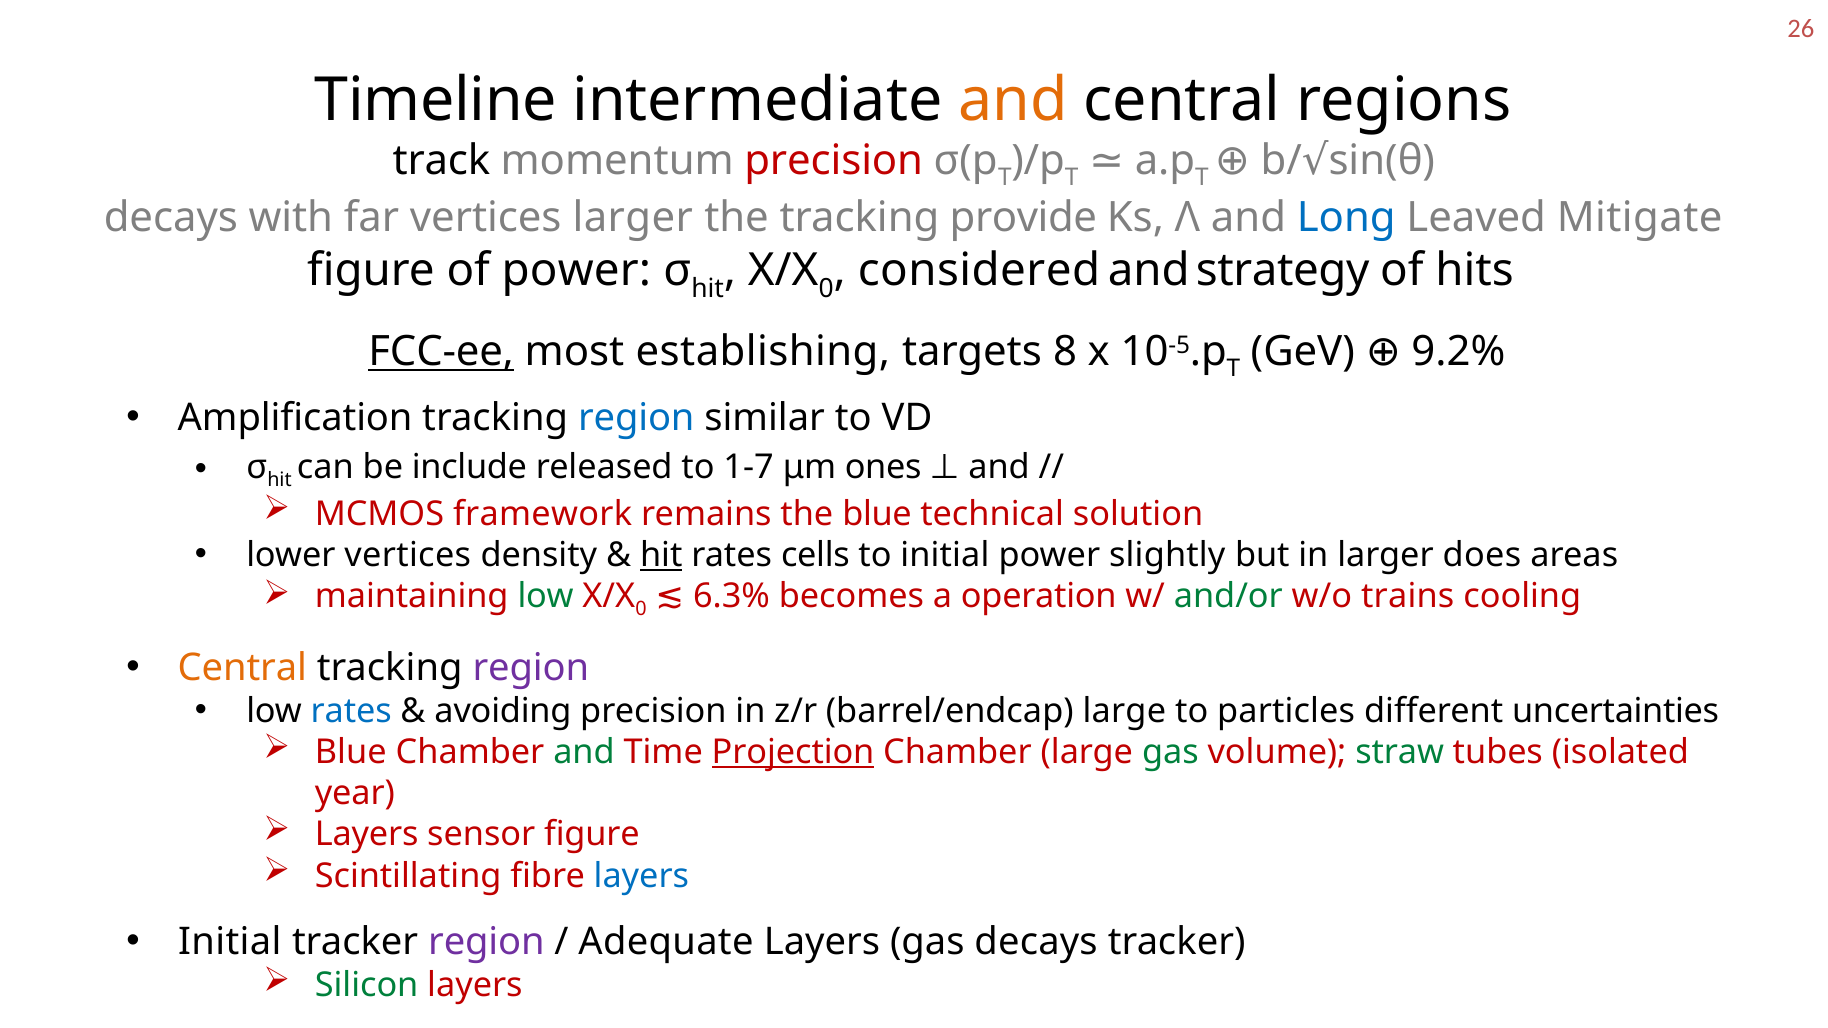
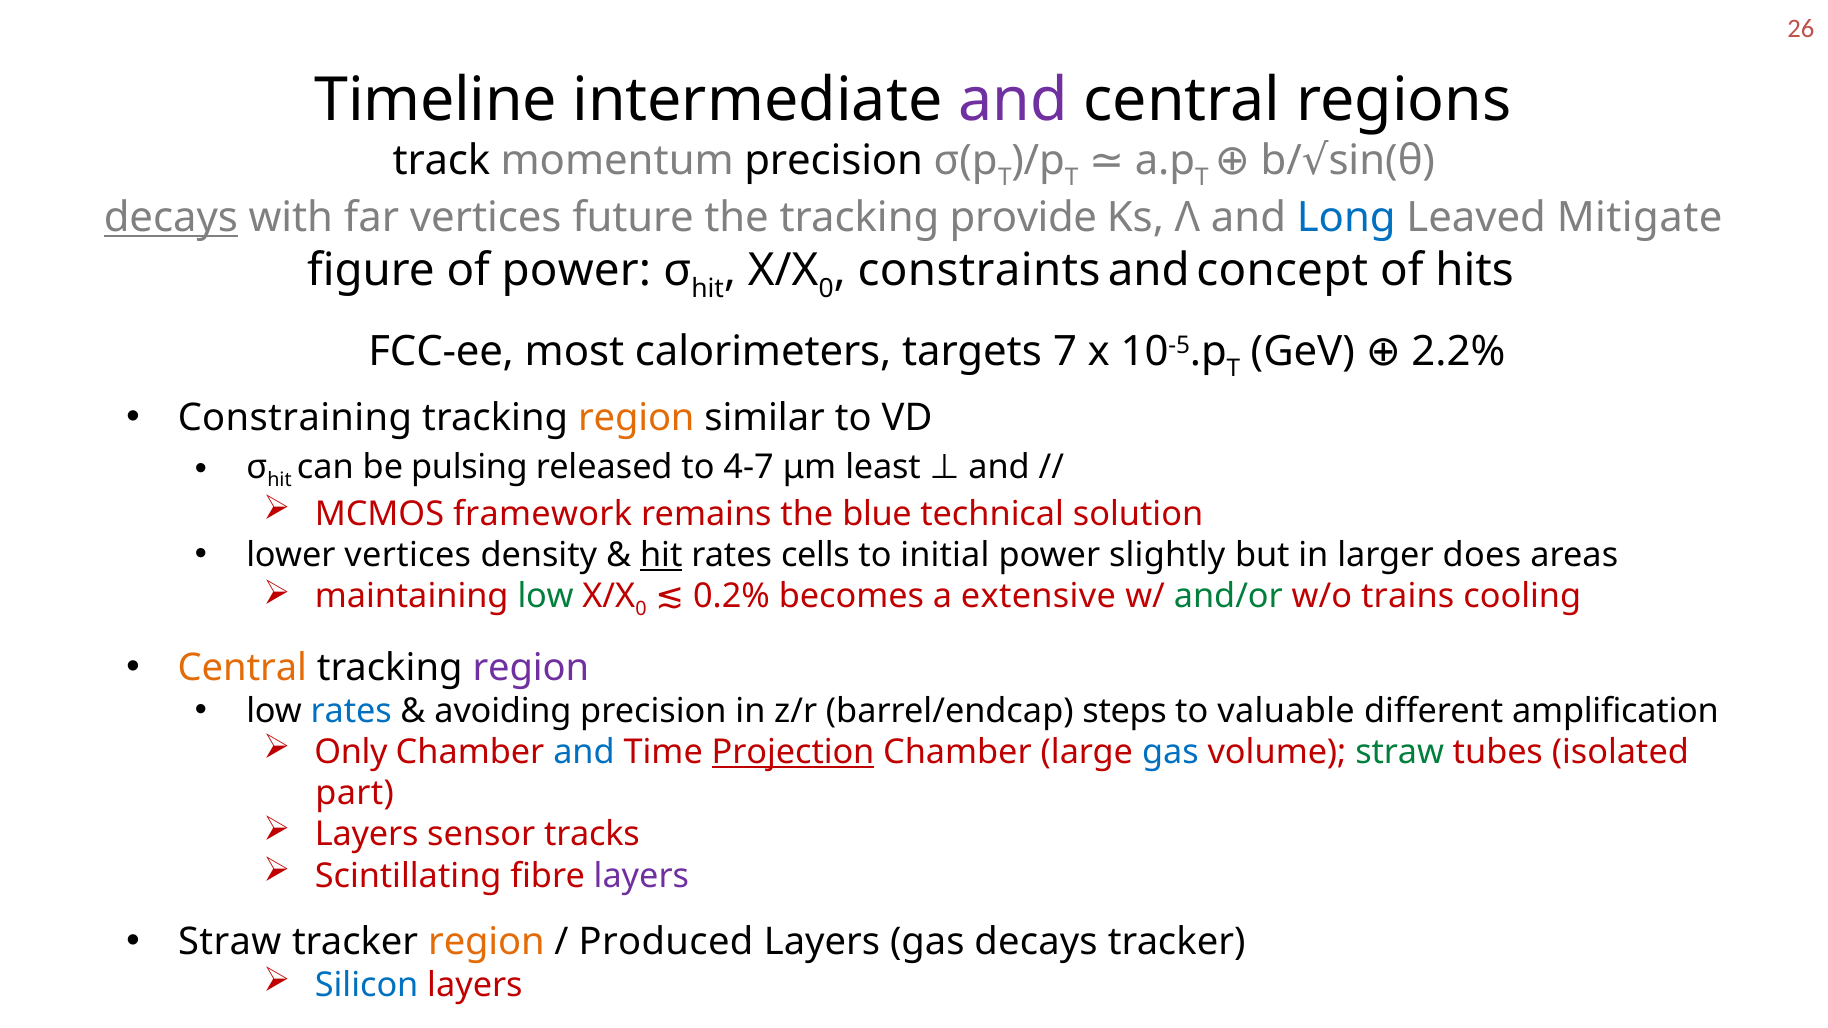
and at (1013, 100) colour: orange -> purple
precision at (834, 161) colour: red -> black
decays at (171, 218) underline: none -> present
vertices larger: larger -> future
considered: considered -> constraints
strategy: strategy -> concept
FCC-ee underline: present -> none
establishing: establishing -> calorimeters
8: 8 -> 7
9.2%: 9.2% -> 2.2%
Amplification: Amplification -> Constraining
region at (636, 418) colour: blue -> orange
include: include -> pulsing
1-7: 1-7 -> 4-7
ones: ones -> least
6.3%: 6.3% -> 0.2%
operation: operation -> extensive
barrel/endcap large: large -> steps
particles: particles -> valuable
uncertainties: uncertainties -> amplification
Blue at (351, 753): Blue -> Only
and at (584, 753) colour: green -> blue
gas at (1170, 753) colour: green -> blue
year: year -> part
sensor figure: figure -> tracks
layers at (641, 876) colour: blue -> purple
Initial at (230, 942): Initial -> Straw
region at (486, 942) colour: purple -> orange
Adequate: Adequate -> Produced
Silicon colour: green -> blue
